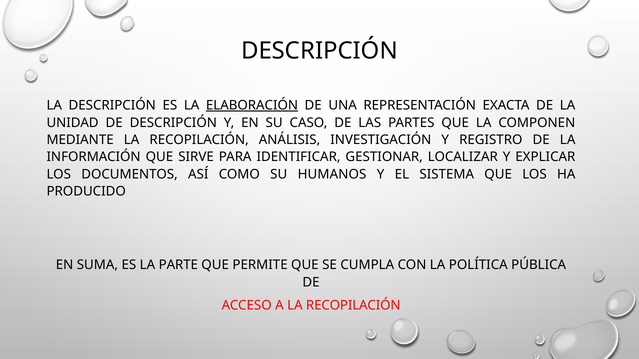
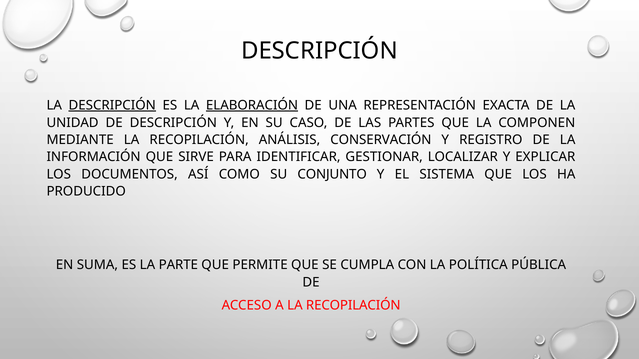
DESCRIPCIÓN at (112, 106) underline: none -> present
INVESTIGACIÓN: INVESTIGACIÓN -> CONSERVACIÓN
HUMANOS: HUMANOS -> CONJUNTO
